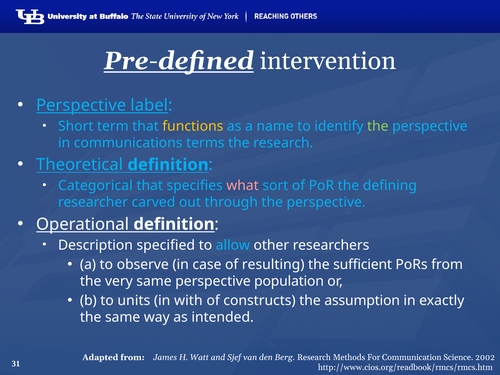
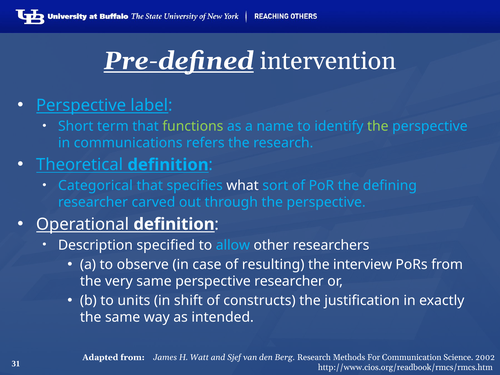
functions colour: yellow -> light green
terms: terms -> refers
what colour: pink -> white
sufficient: sufficient -> interview
perspective population: population -> researcher
with: with -> shift
assumption: assumption -> justification
